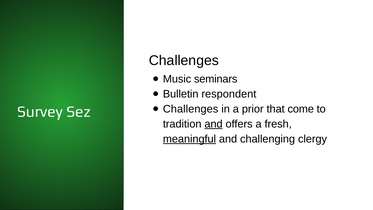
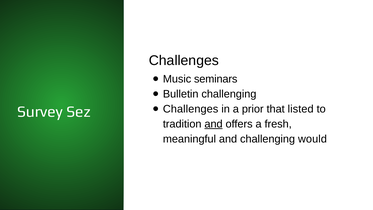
Bulletin respondent: respondent -> challenging
come: come -> listed
meaningful underline: present -> none
clergy: clergy -> would
